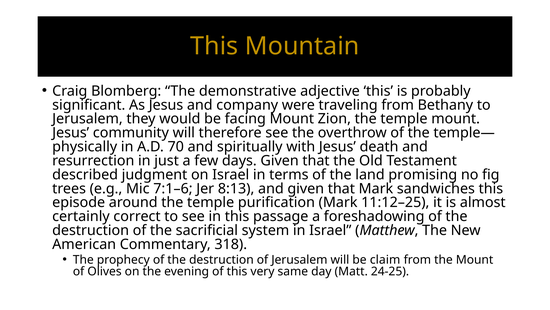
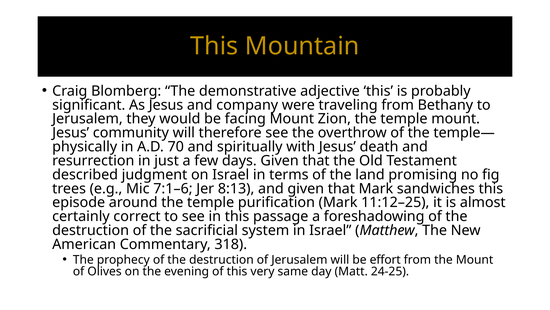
claim: claim -> effort
